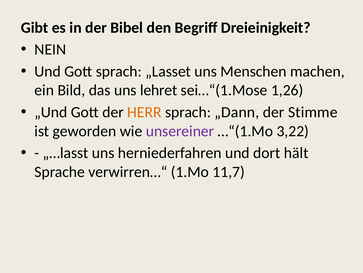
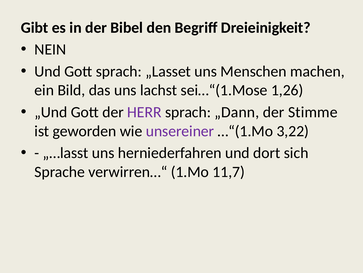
lehret: lehret -> lachst
HERR colour: orange -> purple
hält: hält -> sich
